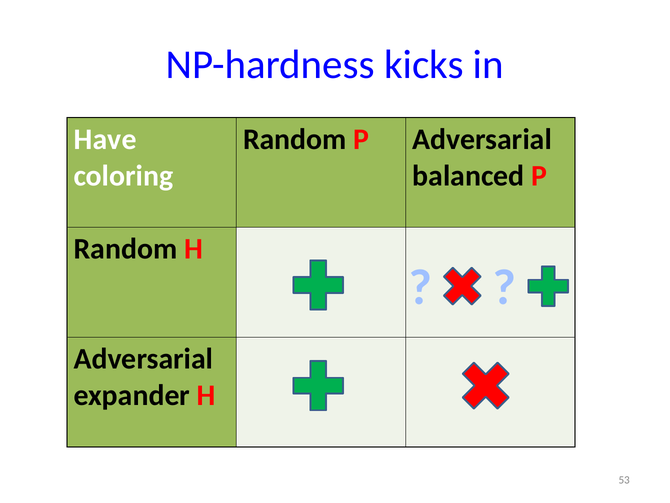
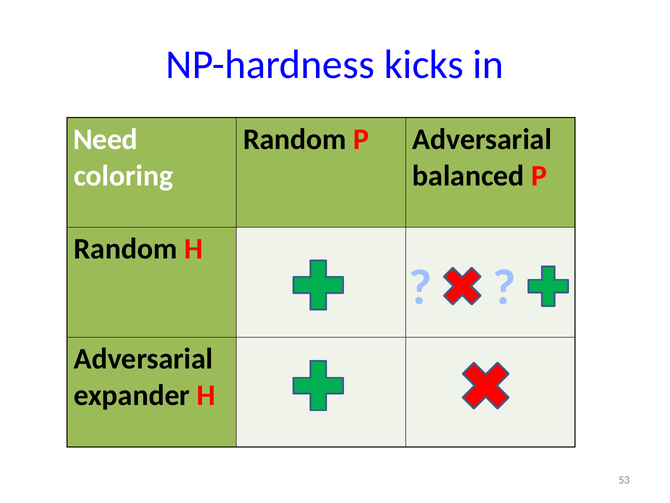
Have: Have -> Need
